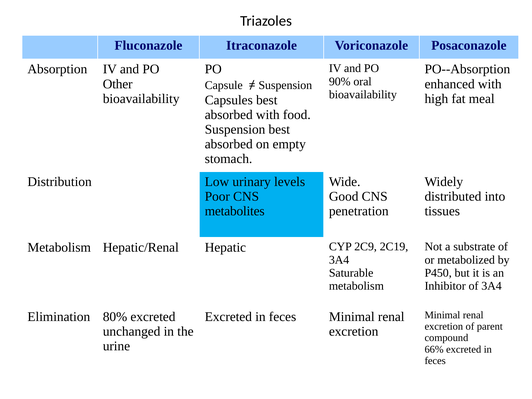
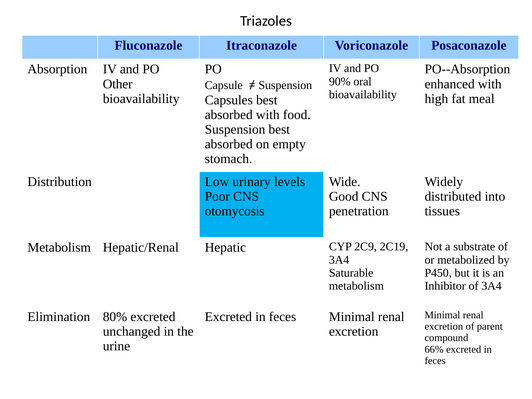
metabolites: metabolites -> otomycosis
